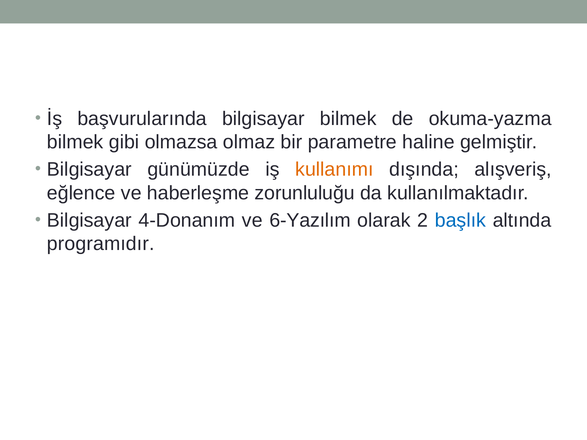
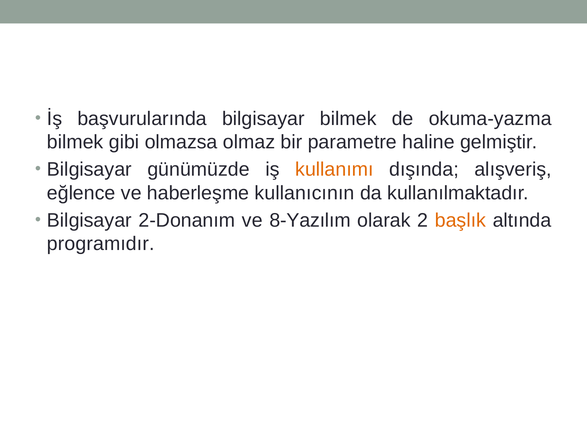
zorunluluğu: zorunluluğu -> kullanıcının
4-Donanım: 4-Donanım -> 2-Donanım
6-Yazılım: 6-Yazılım -> 8-Yazılım
başlık colour: blue -> orange
